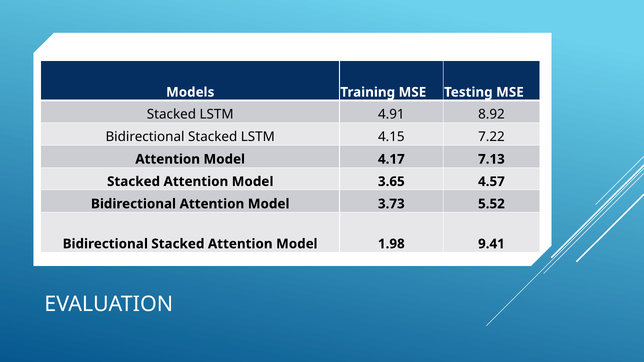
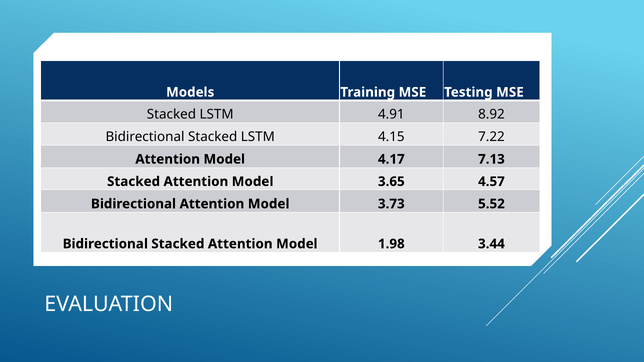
9.41: 9.41 -> 3.44
